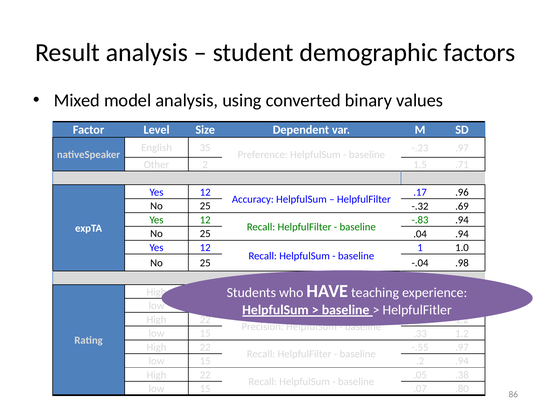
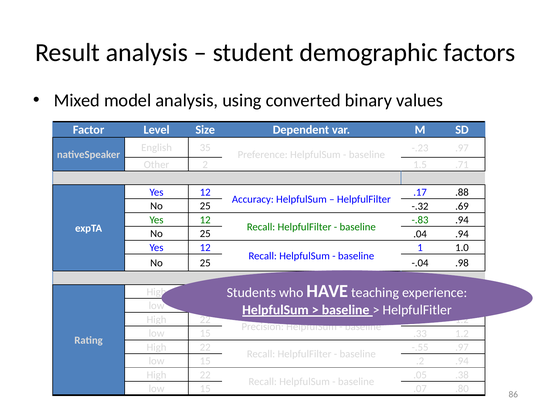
.96: .96 -> .88
